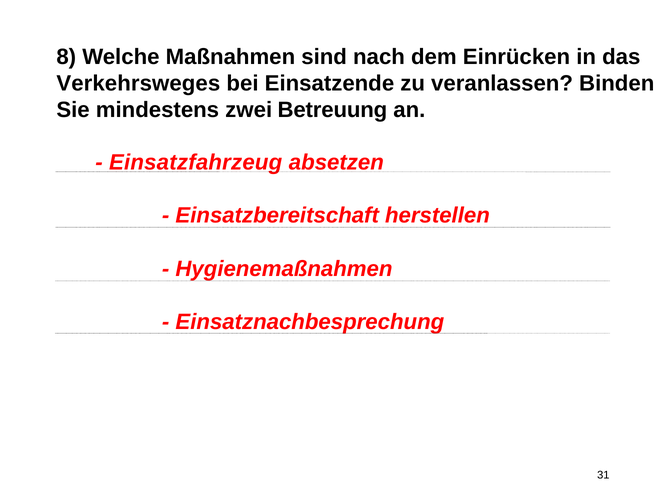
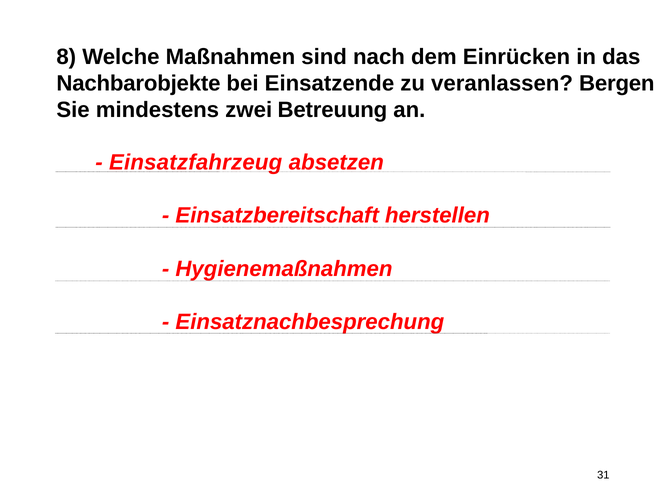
Verkehrsweges: Verkehrsweges -> Nachbarobjekte
Binden: Binden -> Bergen
